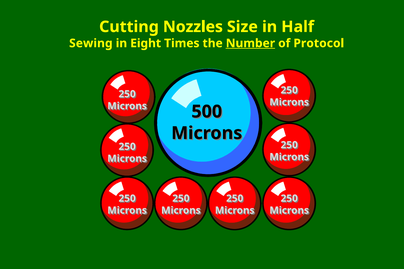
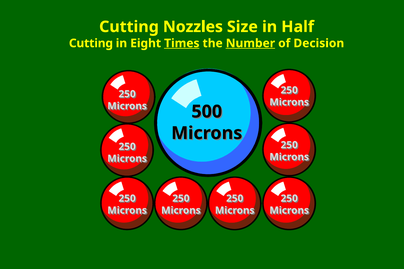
Sewing at (91, 43): Sewing -> Cutting
Times underline: none -> present
Protocol: Protocol -> Decision
